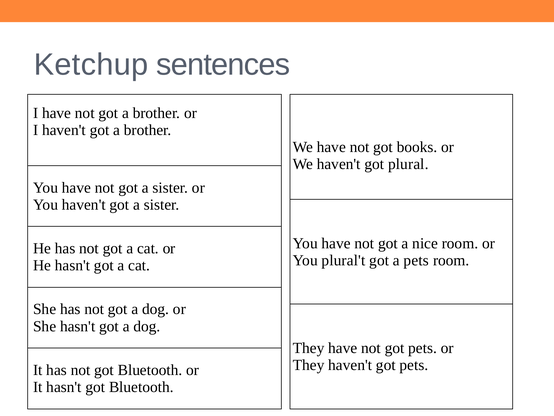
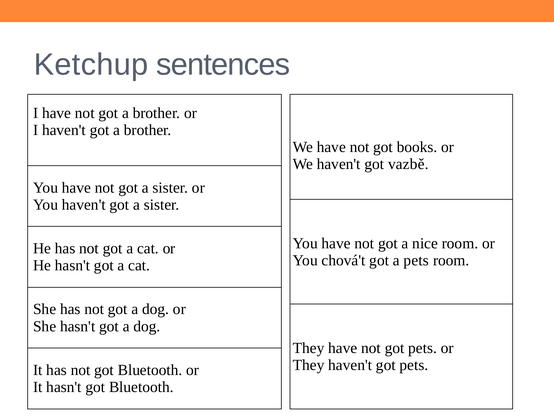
plural: plural -> vazbě
plural't: plural't -> chová't
